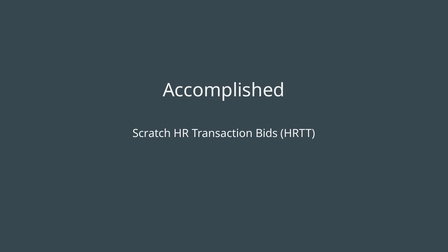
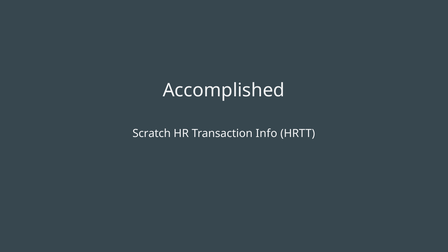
Bids: Bids -> Info
